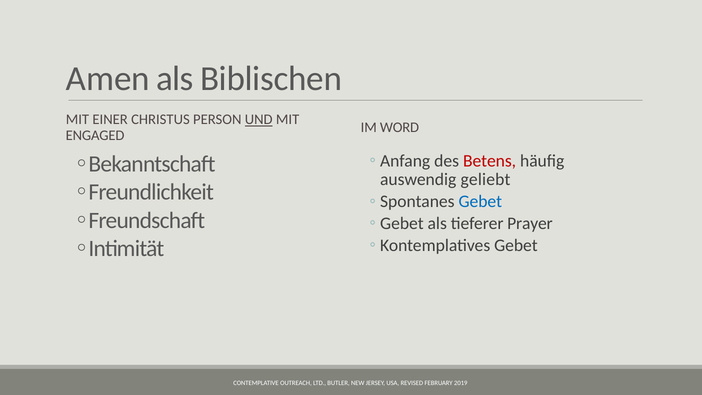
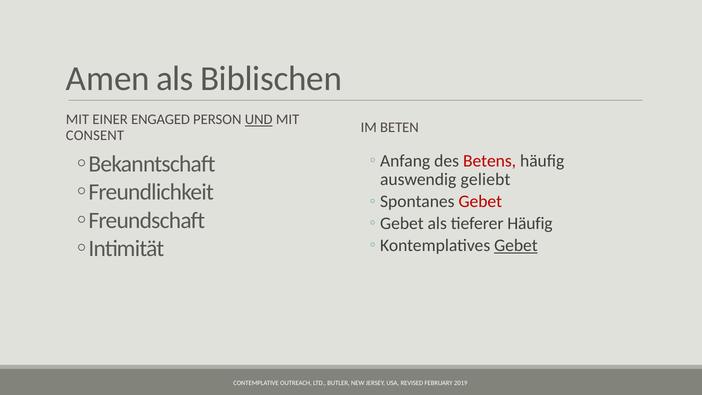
CHRISTUS: CHRISTUS -> ENGAGED
WORD: WORD -> BETEN
ENGAGED: ENGAGED -> CONSENT
Gebet at (480, 201) colour: blue -> red
tieferer Prayer: Prayer -> Häufig
Gebet at (516, 245) underline: none -> present
